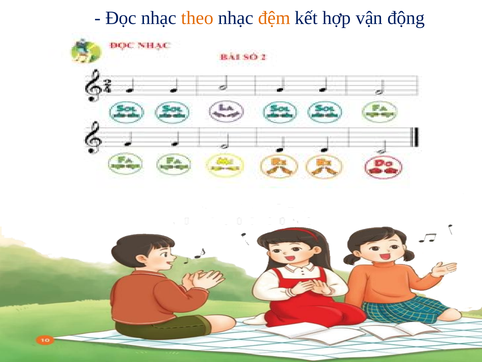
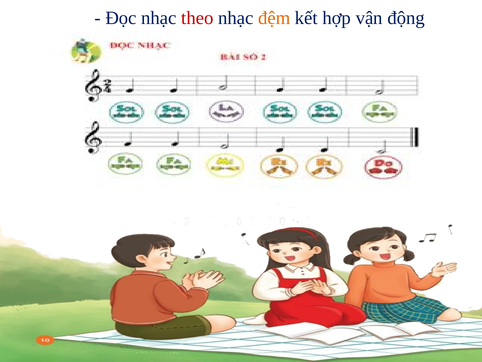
theo colour: orange -> red
